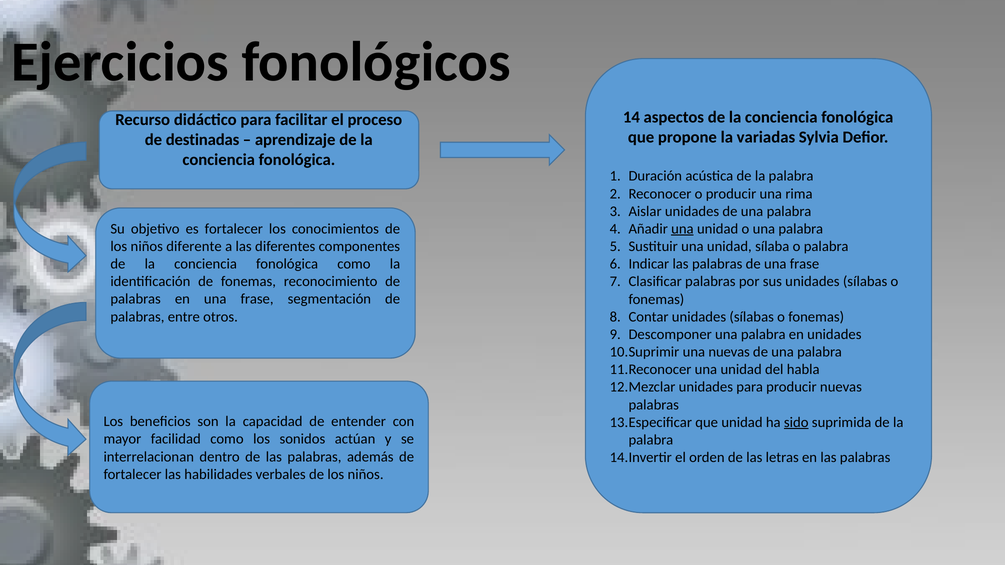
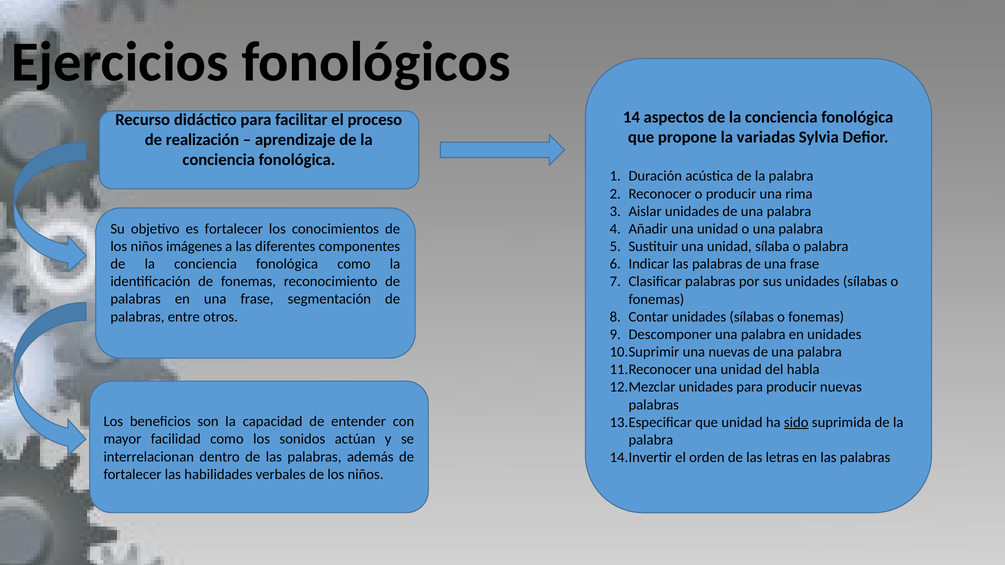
destinadas: destinadas -> realización
una at (682, 229) underline: present -> none
diferente: diferente -> imágenes
